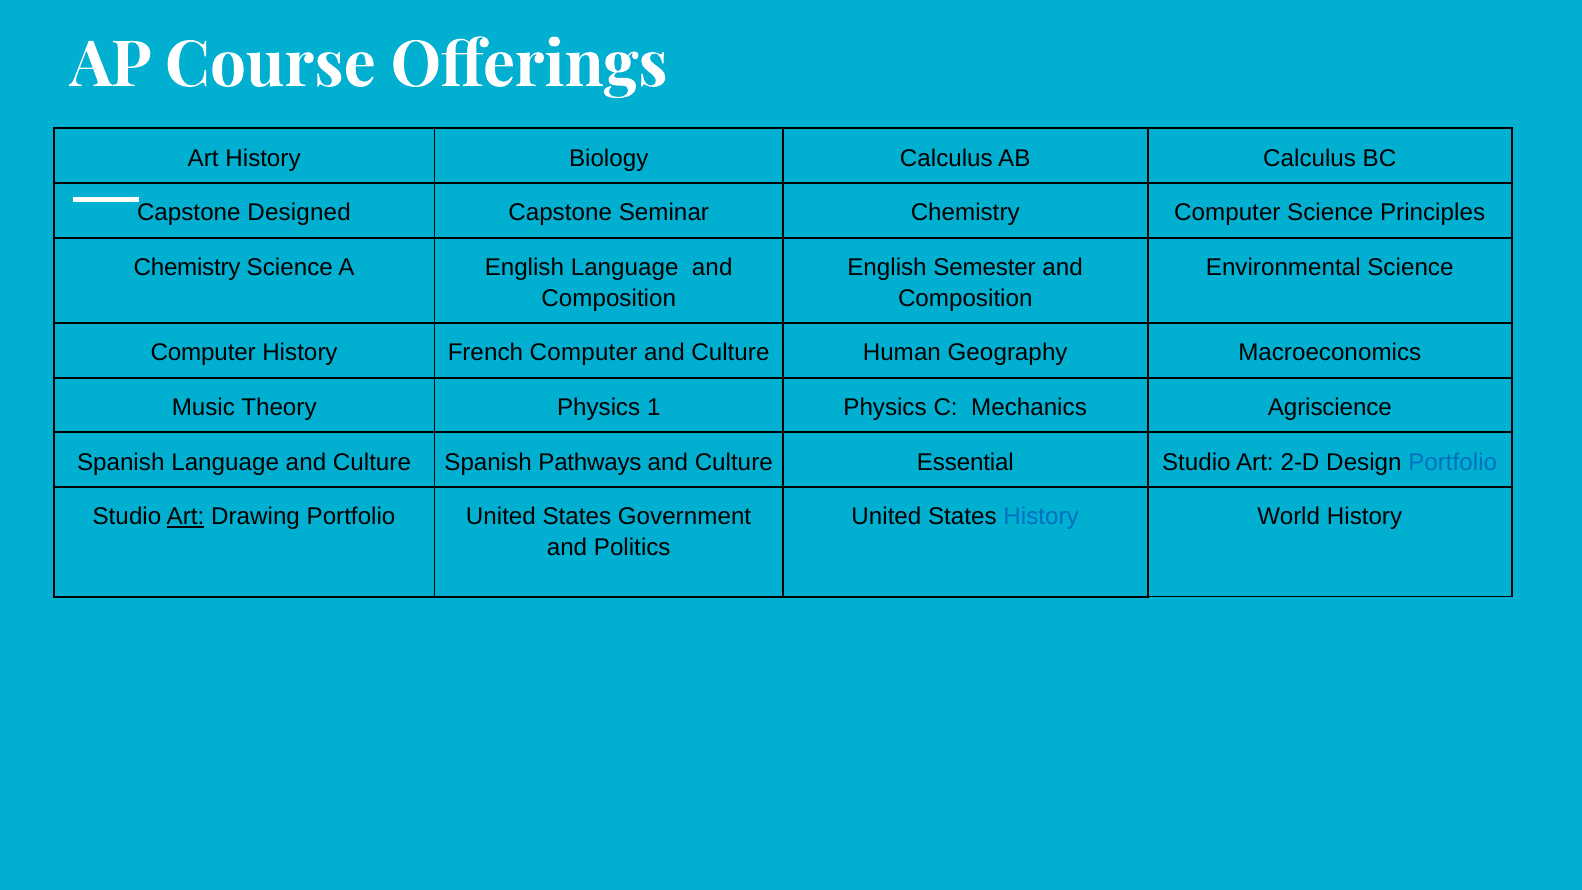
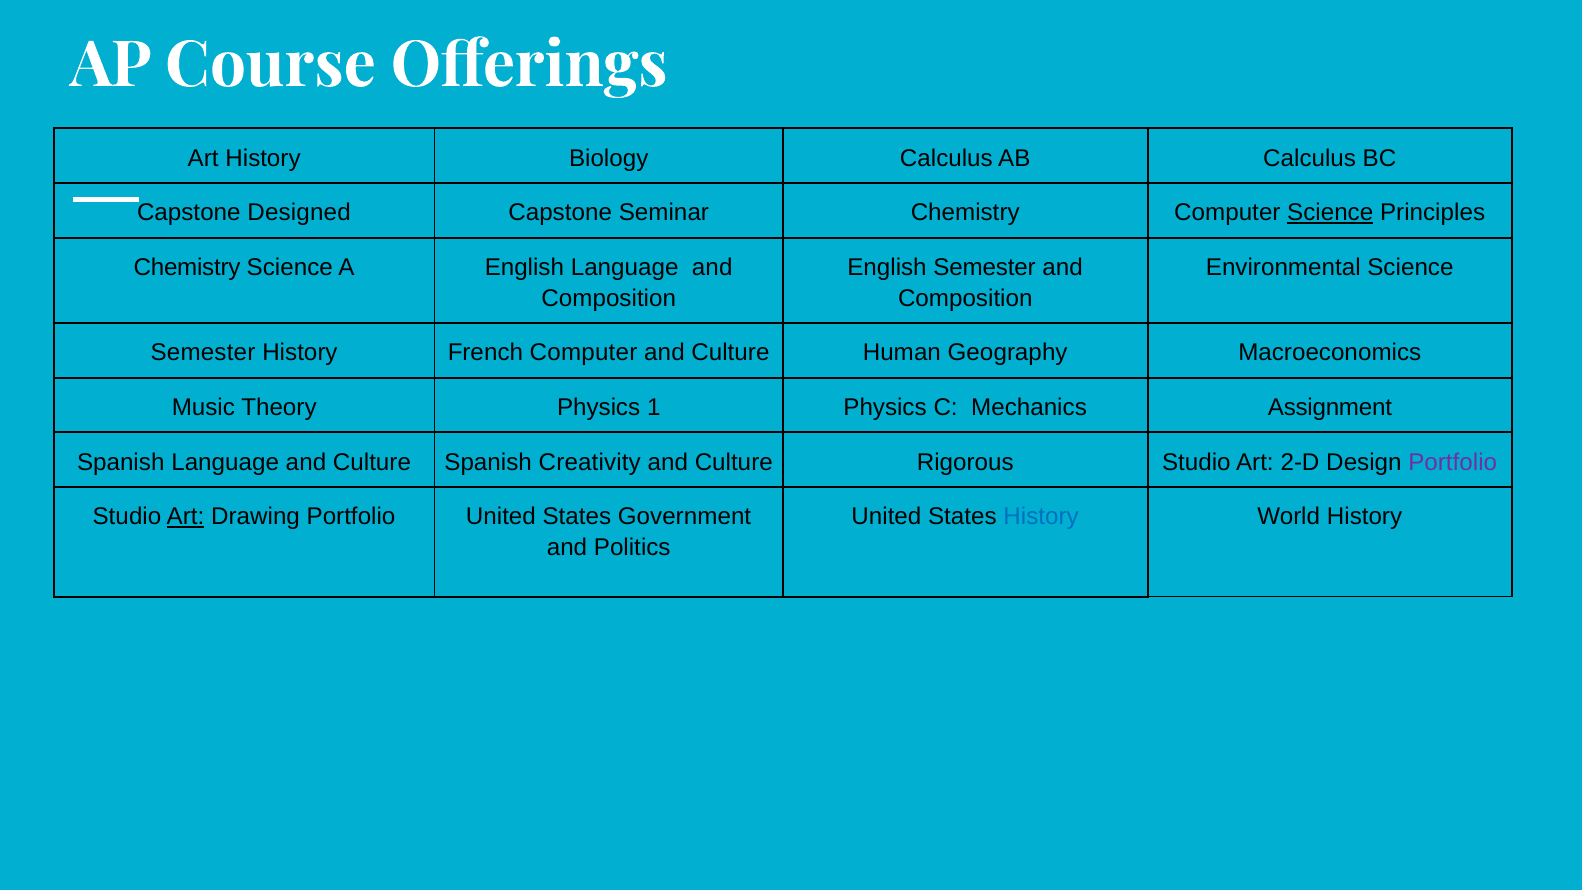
Science at (1330, 213) underline: none -> present
Computer at (203, 353): Computer -> Semester
Agriscience: Agriscience -> Assignment
Pathways: Pathways -> Creativity
Essential: Essential -> Rigorous
Portfolio at (1453, 462) colour: blue -> purple
